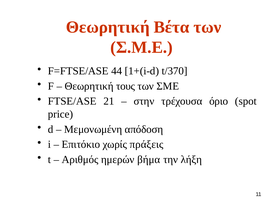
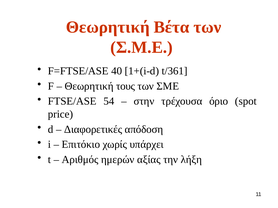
44: 44 -> 40
t/370: t/370 -> t/361
21: 21 -> 54
Μεμονωμένη: Μεμονωμένη -> Διαφορετικές
πράξεις: πράξεις -> υπάρχει
βήμα: βήμα -> αξίας
